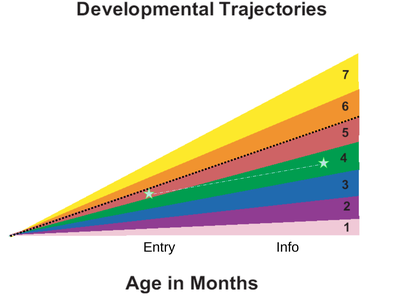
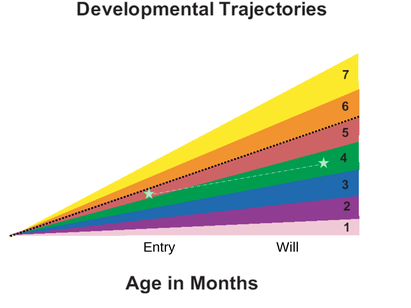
Info: Info -> Will
